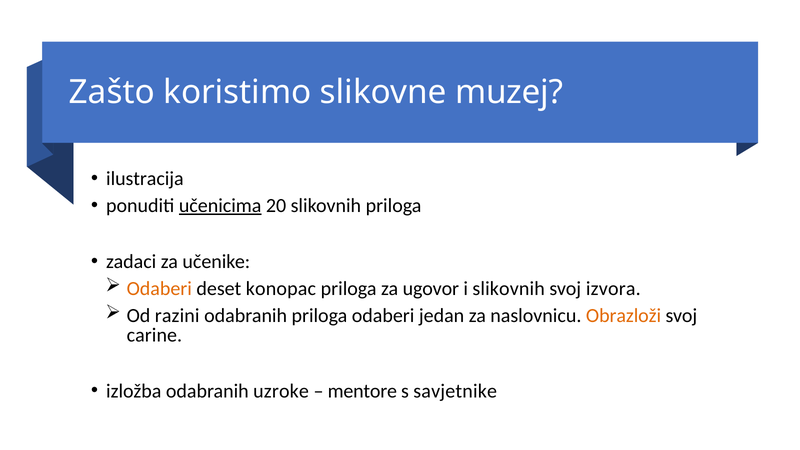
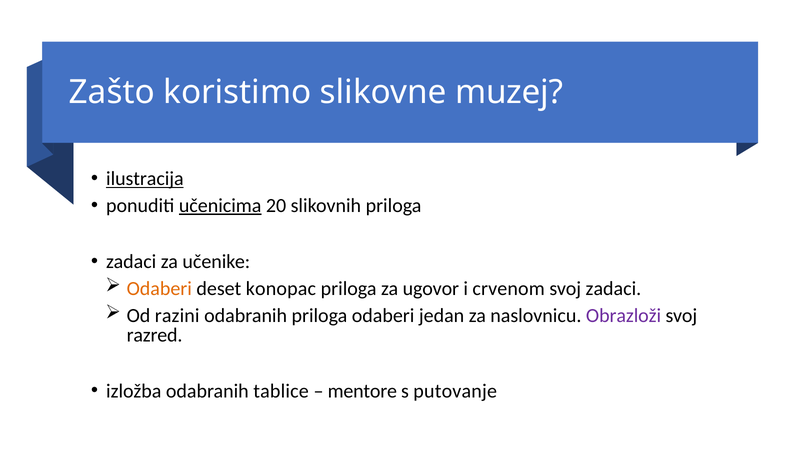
ilustracija underline: none -> present
i slikovnih: slikovnih -> crvenom
svoj izvora: izvora -> zadaci
Obrazloži colour: orange -> purple
carine: carine -> razred
uzroke: uzroke -> tablice
savjetnike: savjetnike -> putovanje
